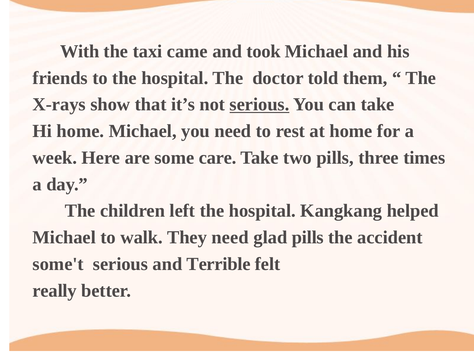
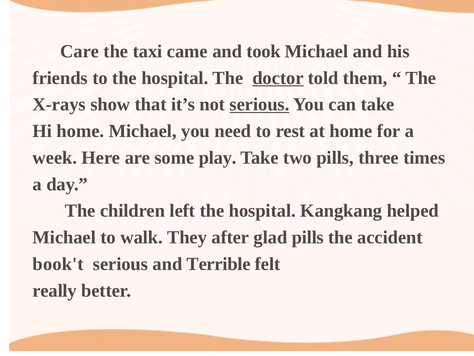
With: With -> Care
doctor underline: none -> present
care: care -> play
They need: need -> after
some't: some't -> book't
